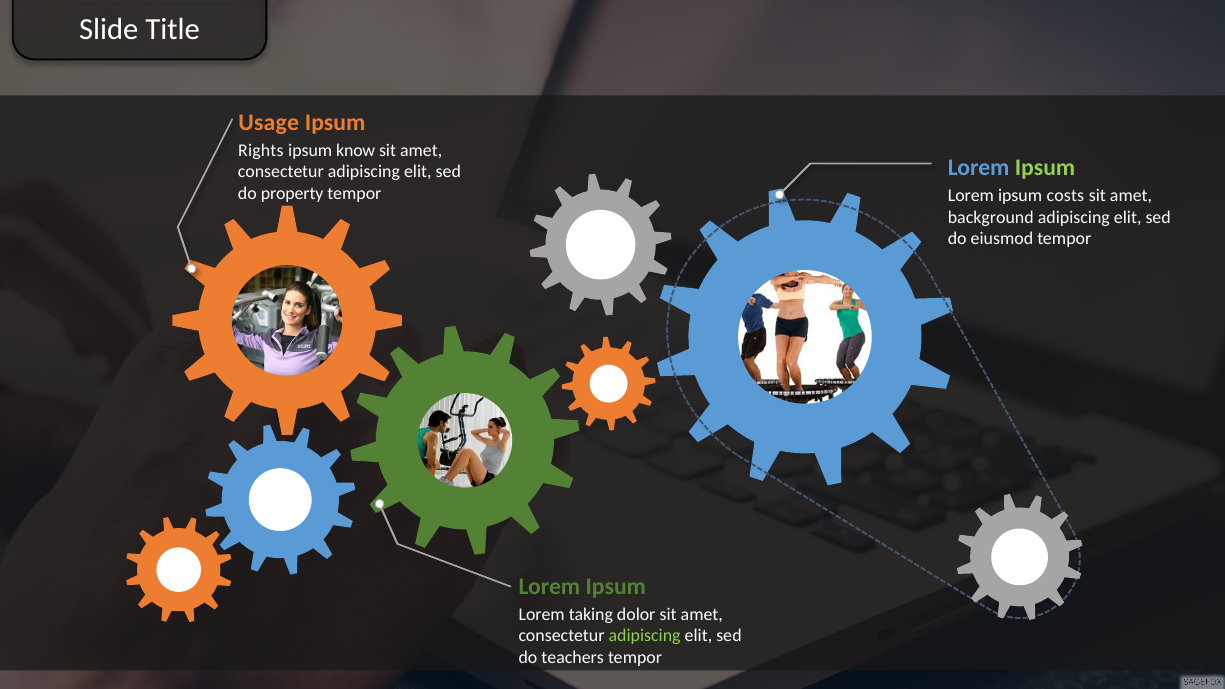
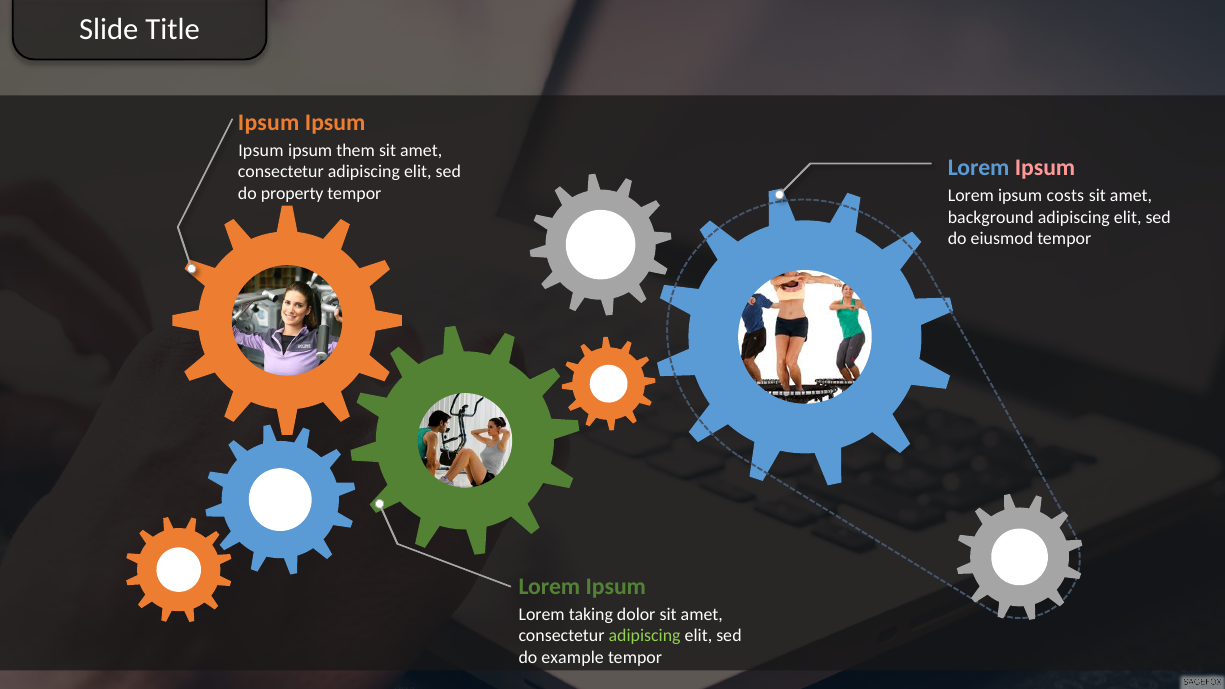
Usage at (269, 122): Usage -> Ipsum
Rights at (261, 150): Rights -> Ipsum
know: know -> them
Ipsum at (1045, 168) colour: light green -> pink
teachers: teachers -> example
